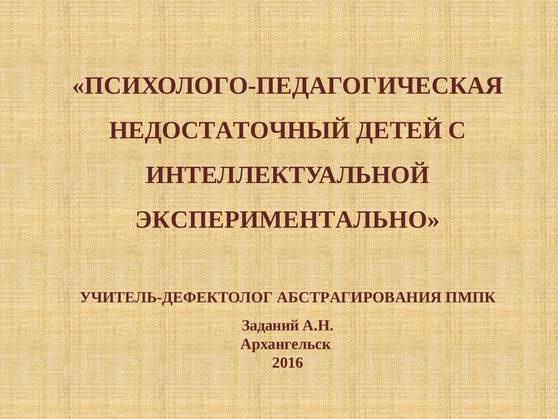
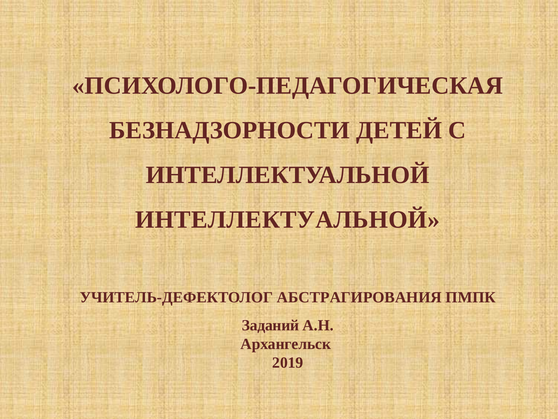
НЕДОСТАТОЧНЫЙ: НЕДОСТАТОЧНЫЙ -> БЕЗНАДЗОРНОСТИ
ЭКСПЕРИМЕНТАЛЬНО at (288, 220): ЭКСПЕРИМЕНТАЛЬНО -> ИНТЕЛЛЕКТУАЛЬНОЙ
2016: 2016 -> 2019
